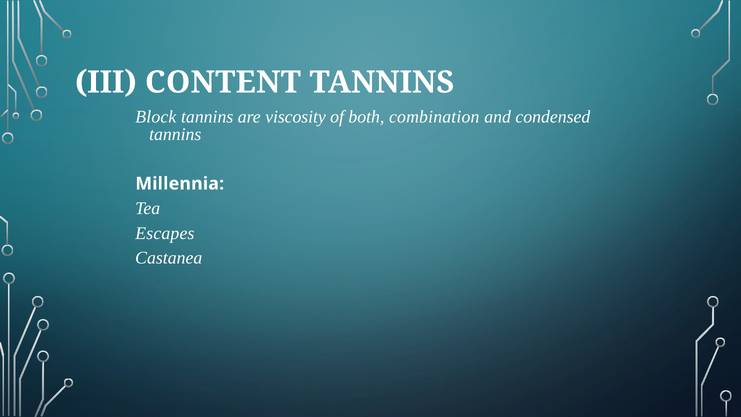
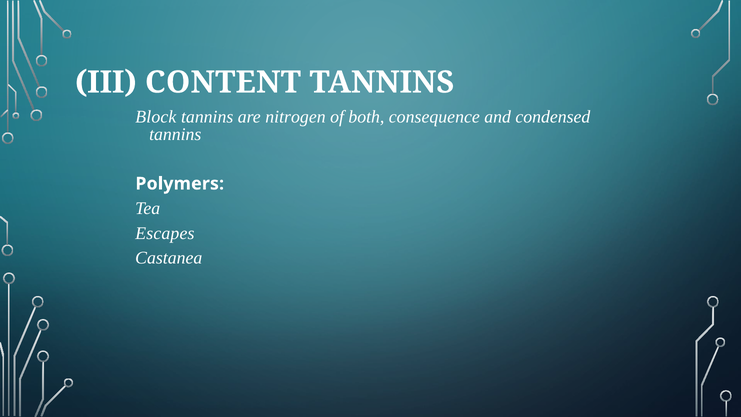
viscosity: viscosity -> nitrogen
combination: combination -> consequence
Millennia: Millennia -> Polymers
